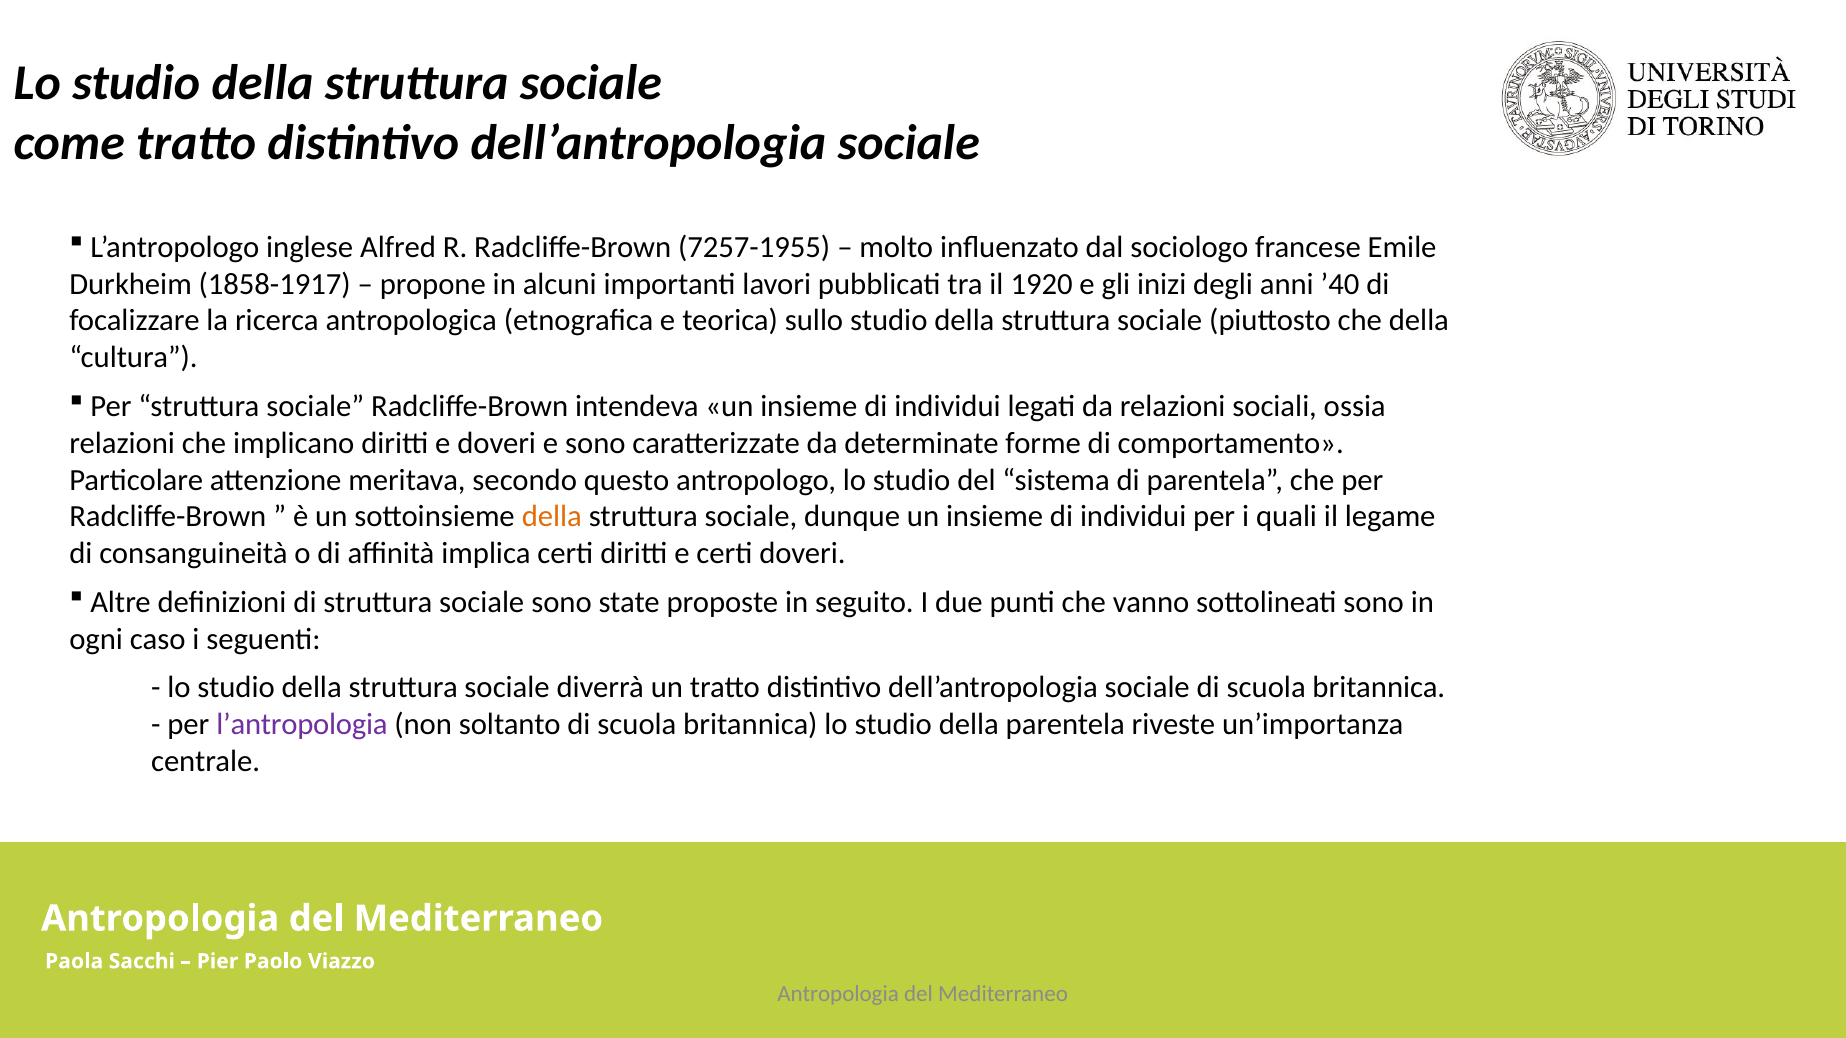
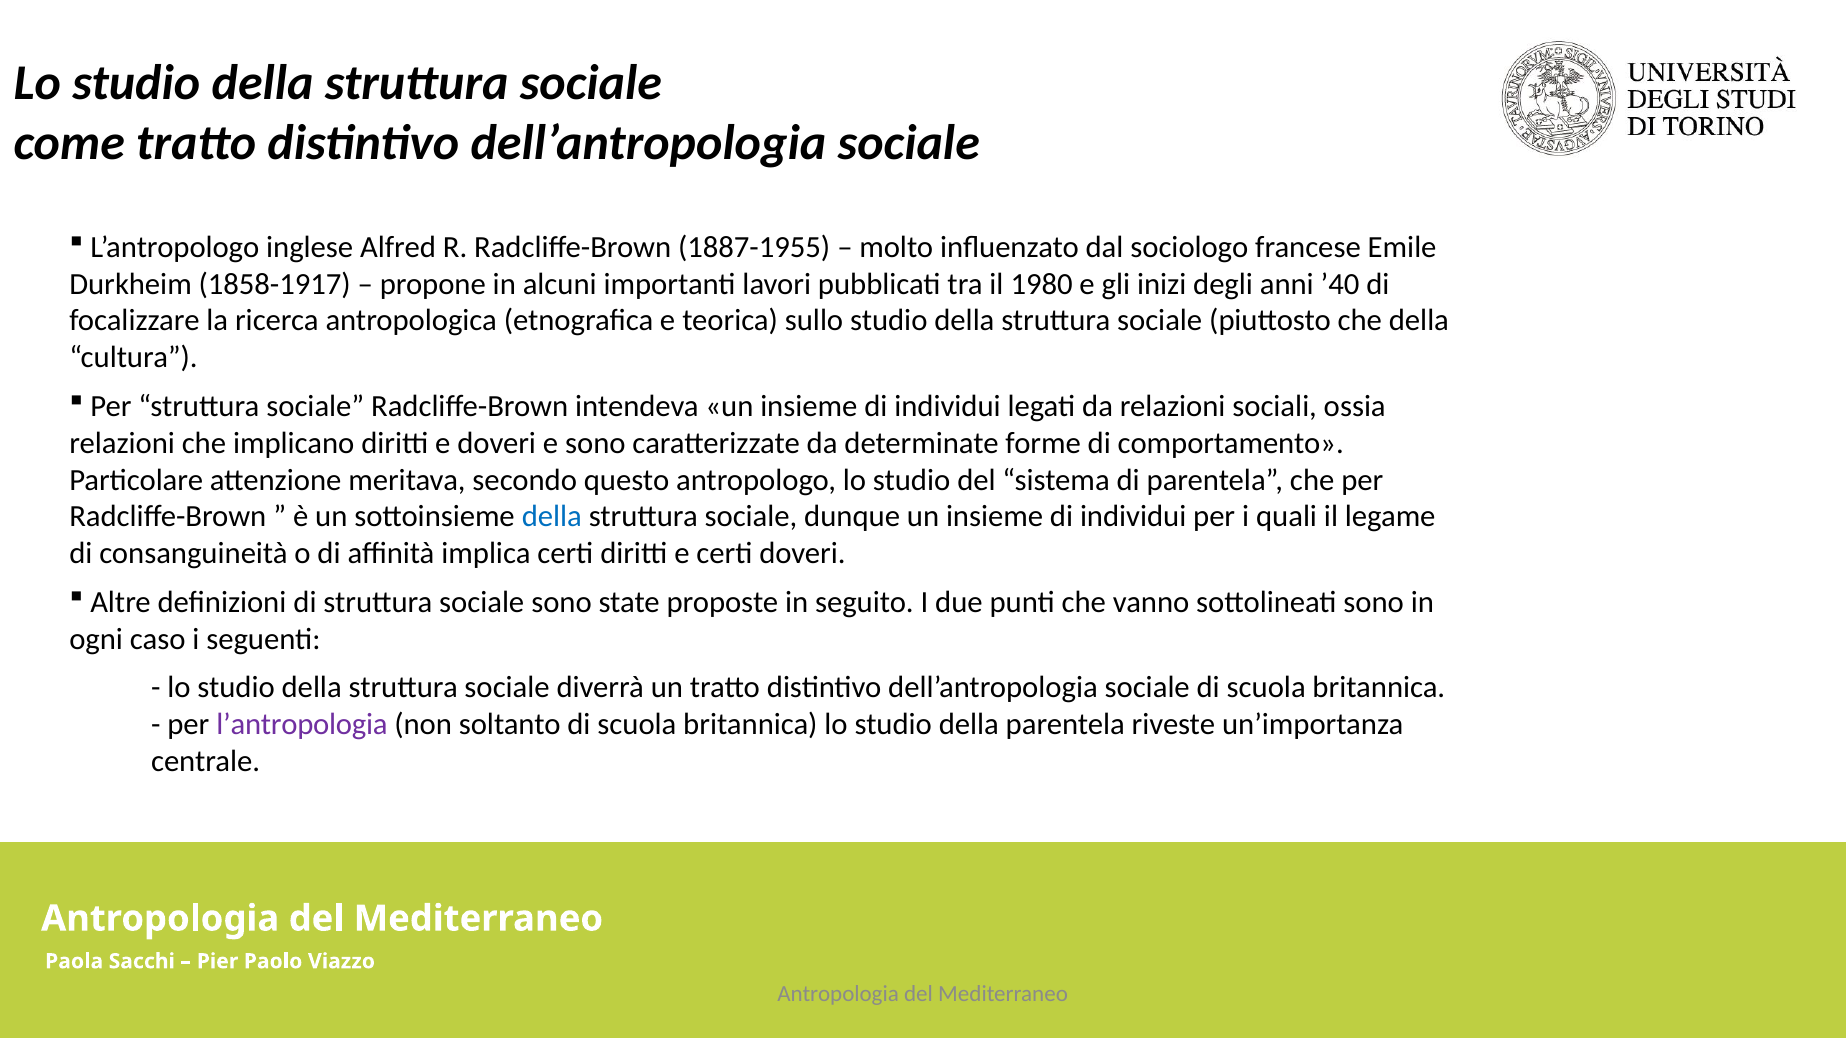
7257-1955: 7257-1955 -> 1887-1955
1920: 1920 -> 1980
della at (552, 517) colour: orange -> blue
